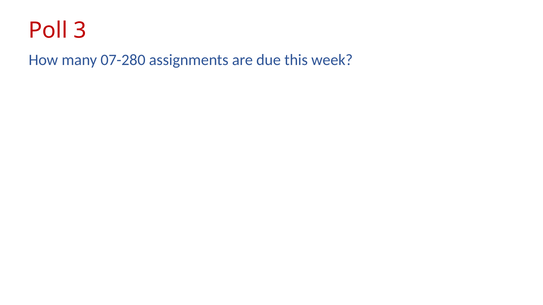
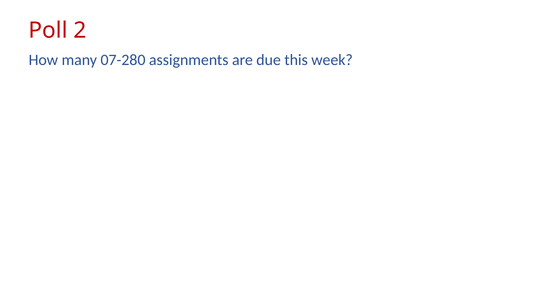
3: 3 -> 2
